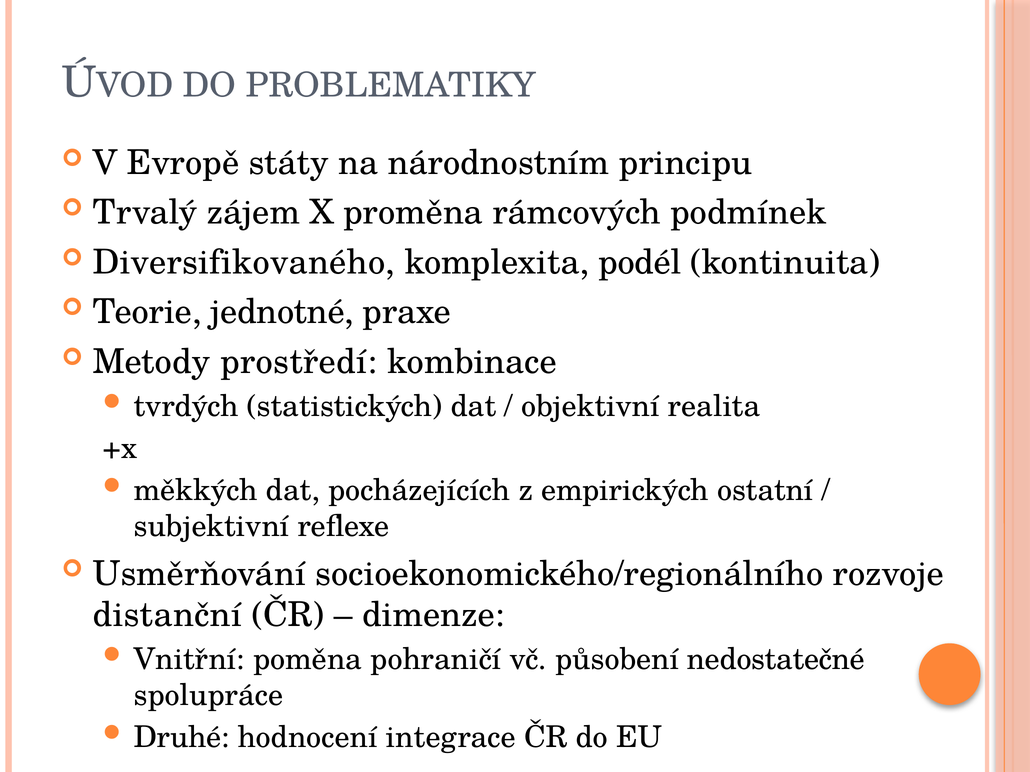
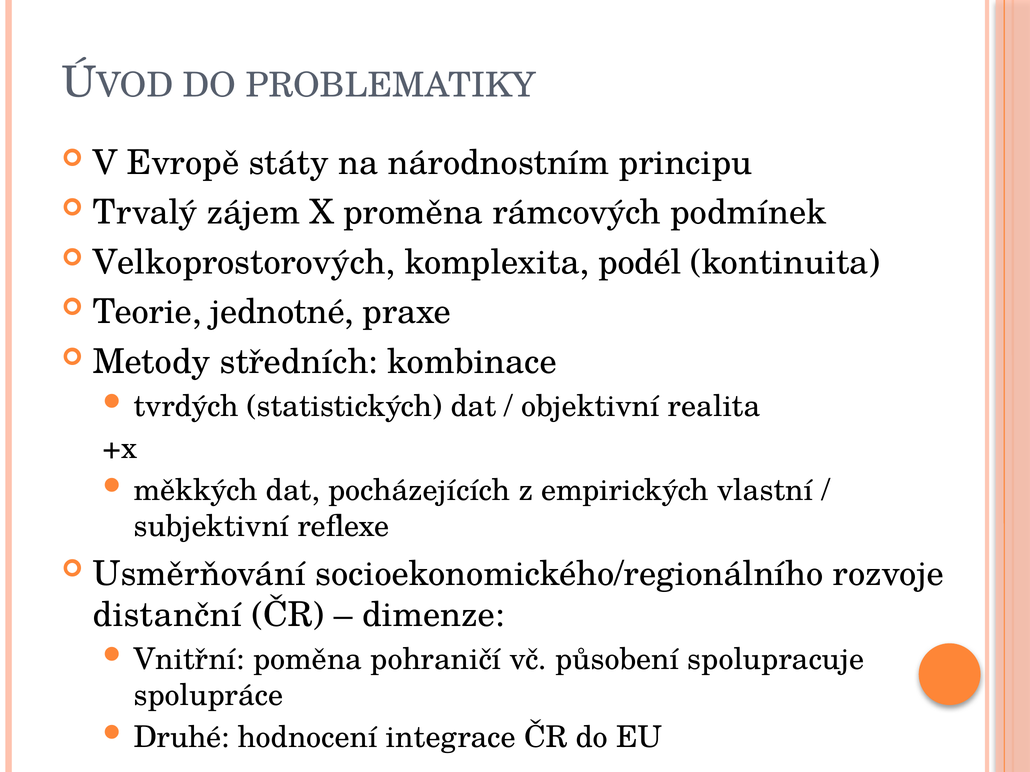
Diversifikovaného: Diversifikovaného -> Velkoprostorových
prostředí: prostředí -> středních
ostatní: ostatní -> vlastní
nedostatečné: nedostatečné -> spolupracuje
